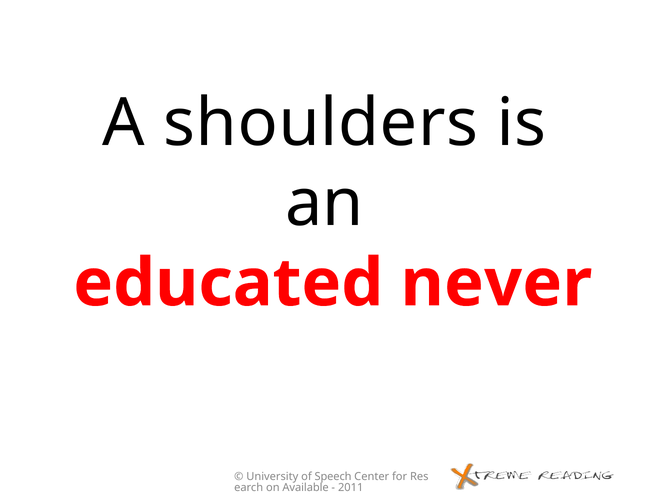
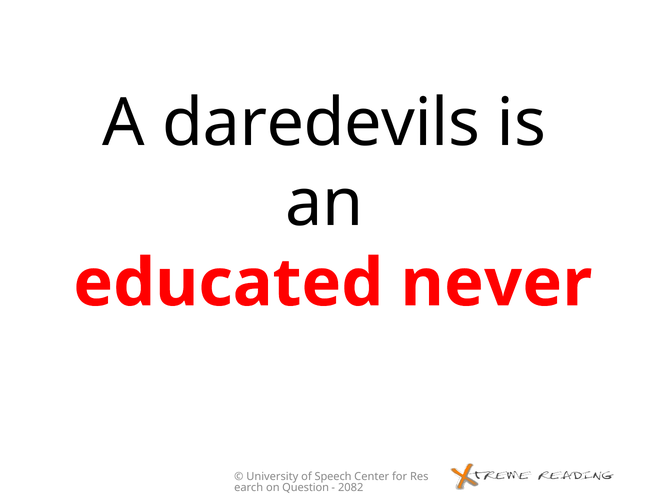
shoulders: shoulders -> daredevils
Available: Available -> Question
2011: 2011 -> 2082
